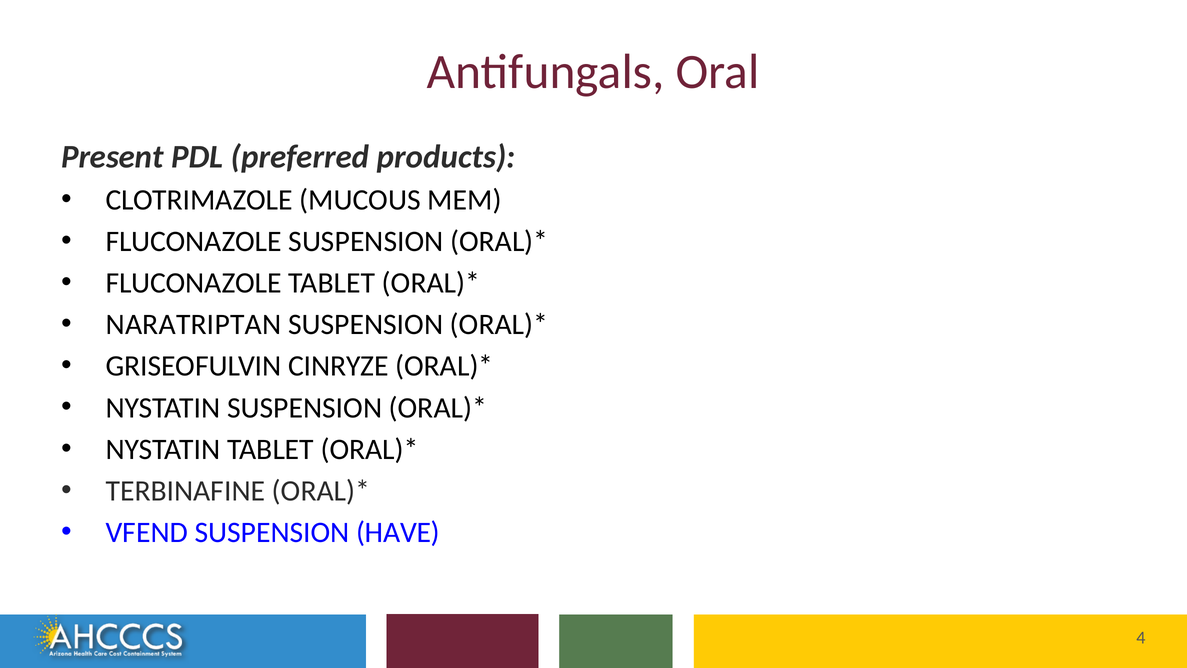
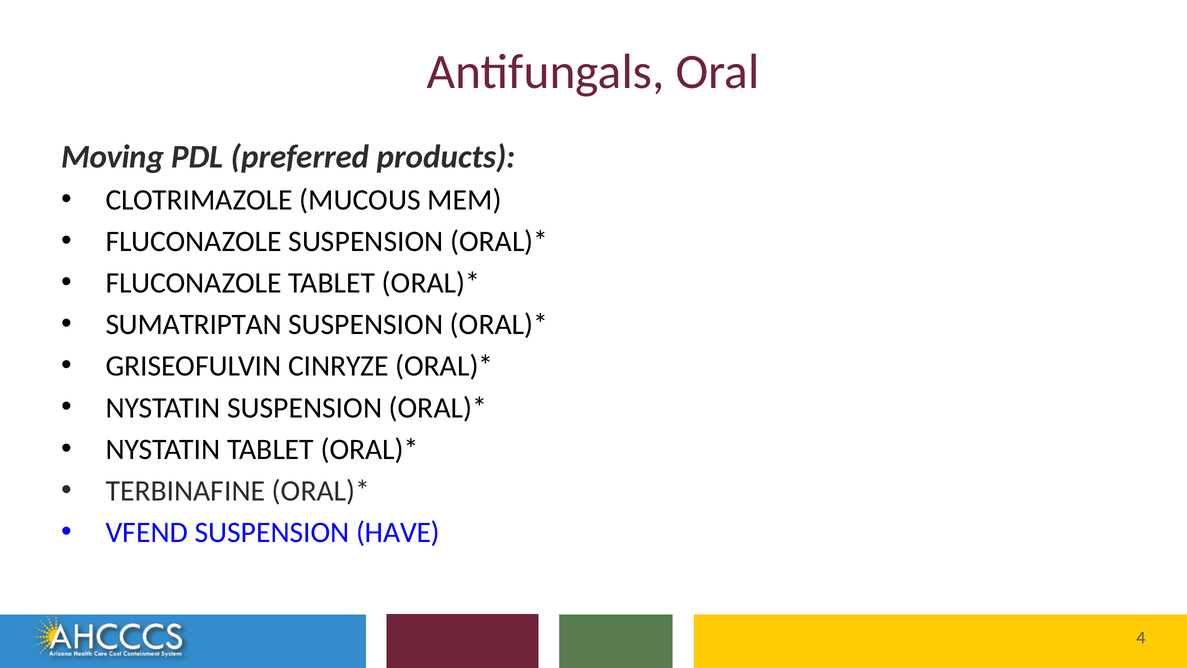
Present: Present -> Moving
NARATRIPTAN: NARATRIPTAN -> SUMATRIPTAN
